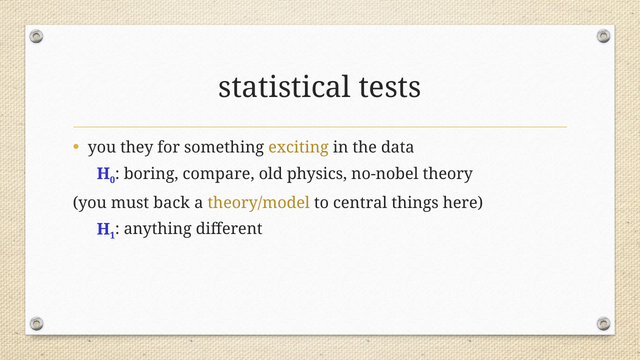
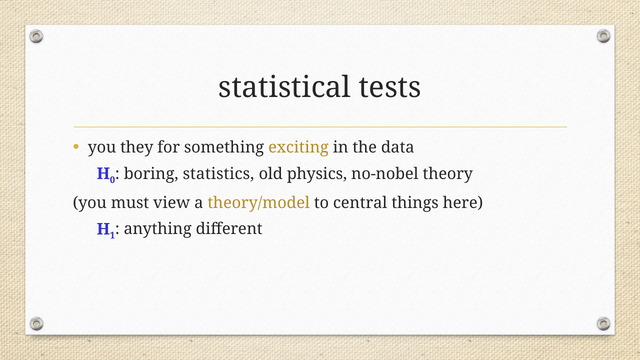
compare: compare -> statistics
back: back -> view
